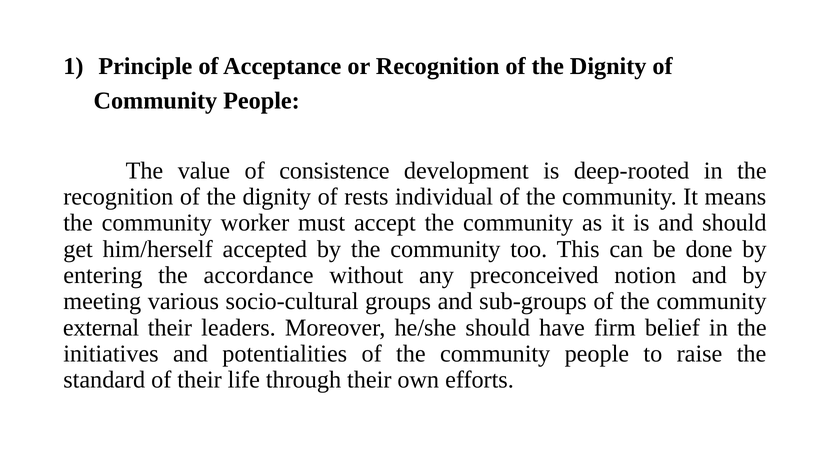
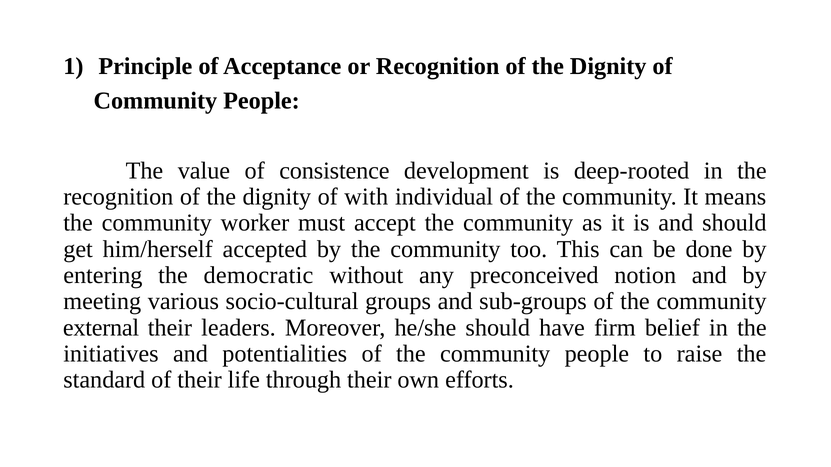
rests: rests -> with
accordance: accordance -> democratic
